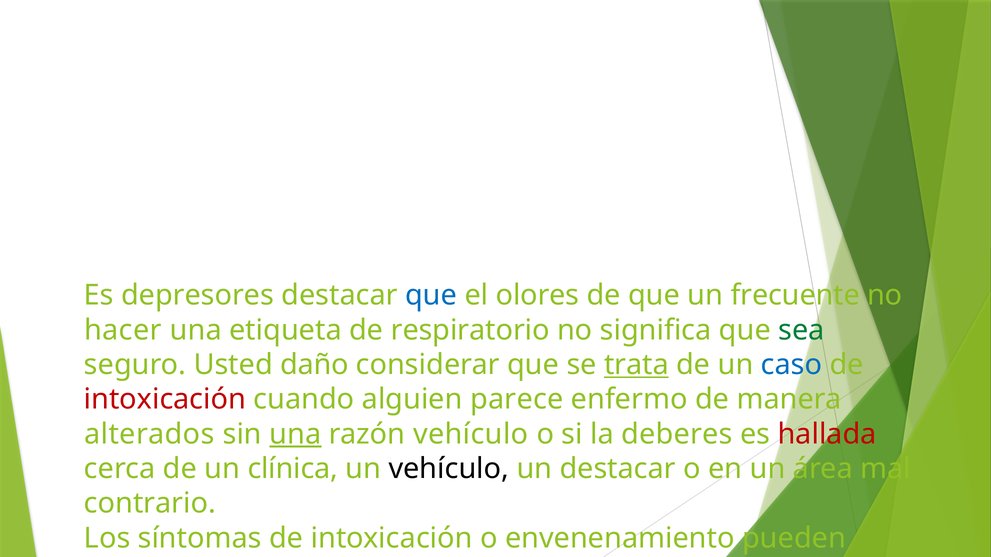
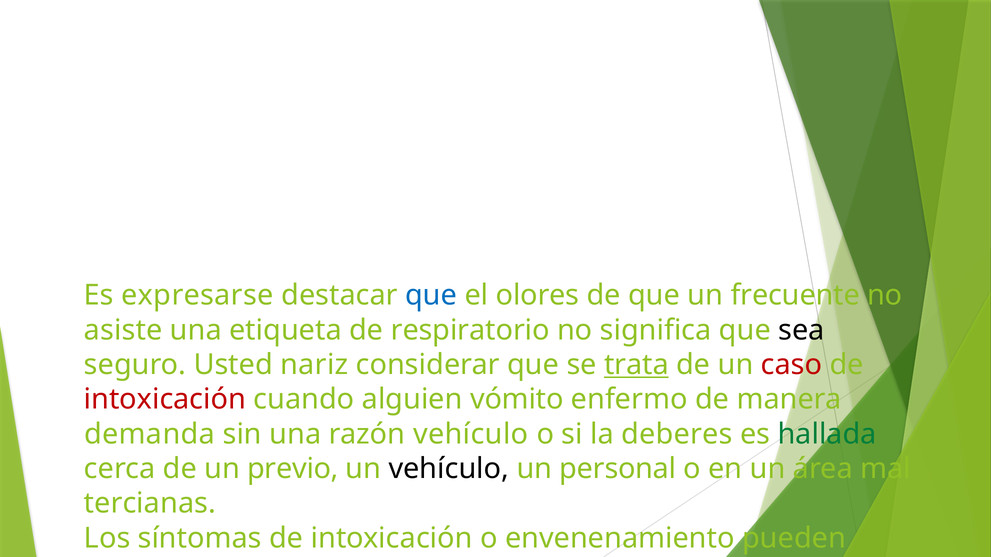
depresores: depresores -> expresarse
hacer: hacer -> asiste
sea colour: green -> black
daño: daño -> nariz
caso colour: blue -> red
parece: parece -> vómito
alterados: alterados -> demanda
una at (295, 434) underline: present -> none
hallada colour: red -> green
clínica: clínica -> previo
un destacar: destacar -> personal
contrario: contrario -> tercianas
